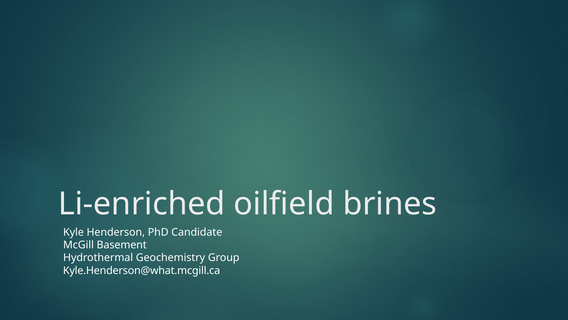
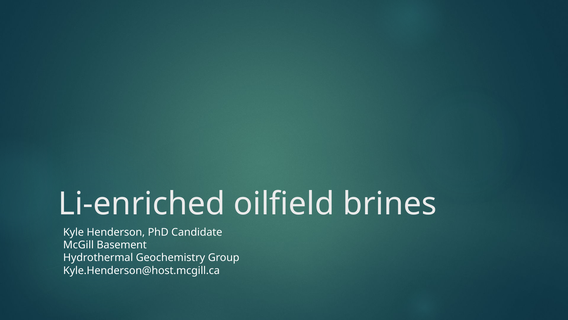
Kyle.Henderson@what.mcgill.ca: Kyle.Henderson@what.mcgill.ca -> Kyle.Henderson@host.mcgill.ca
